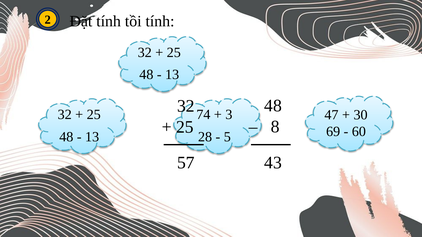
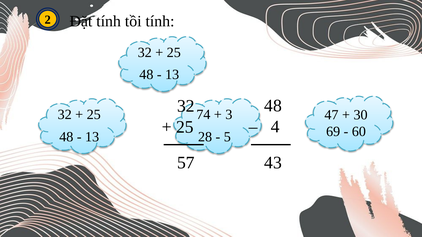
8: 8 -> 4
